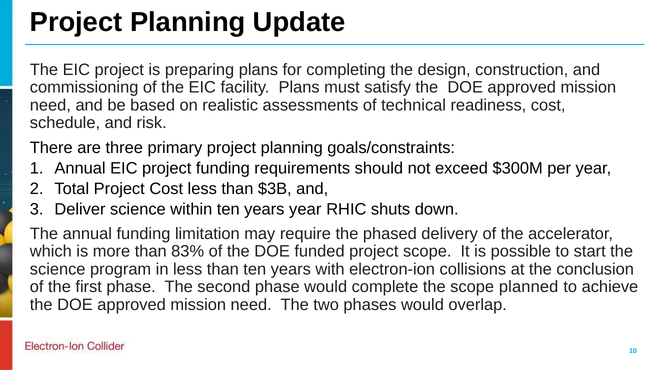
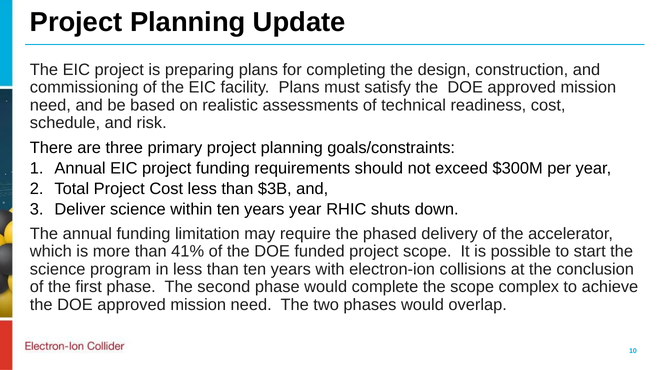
83%: 83% -> 41%
planned: planned -> complex
